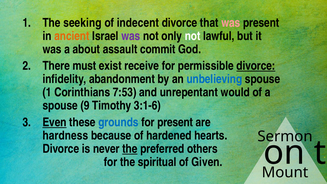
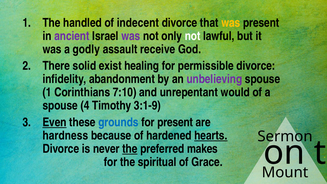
seeking: seeking -> handled
was at (231, 23) colour: pink -> yellow
ancient colour: orange -> purple
about: about -> godly
commit: commit -> receive
must: must -> solid
receive: receive -> healing
divorce at (256, 66) underline: present -> none
unbelieving colour: blue -> purple
7:53: 7:53 -> 7:10
9: 9 -> 4
3:1-6: 3:1-6 -> 3:1-9
hearts underline: none -> present
others: others -> makes
Given: Given -> Grace
